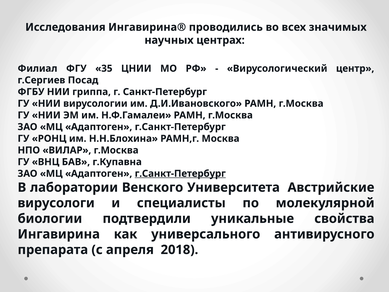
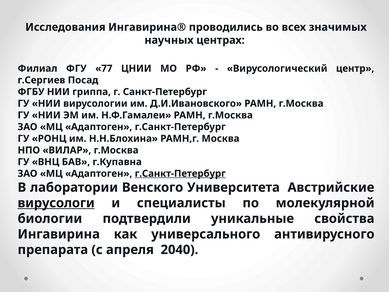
35: 35 -> 77
вирусологи underline: none -> present
2018: 2018 -> 2040
